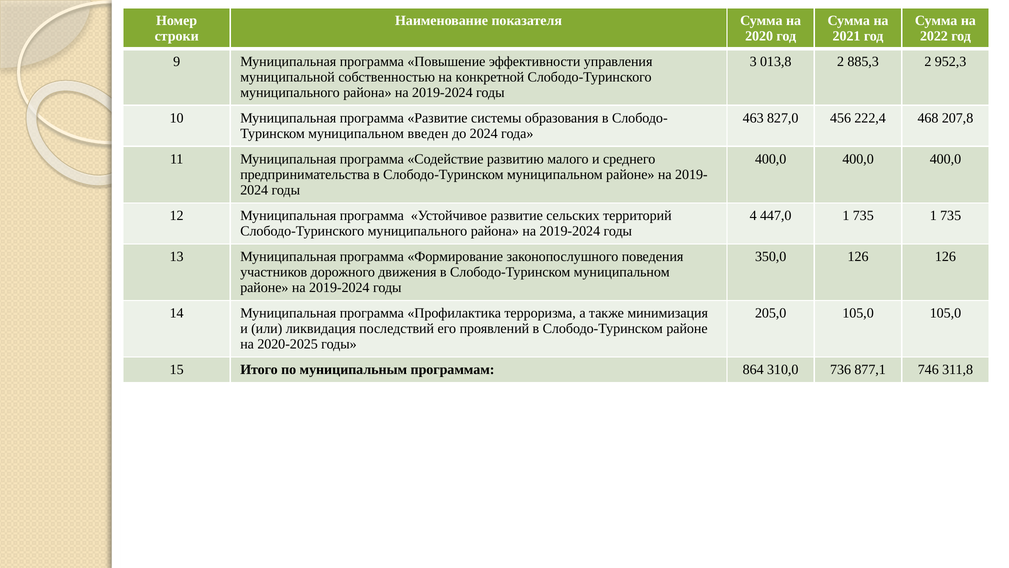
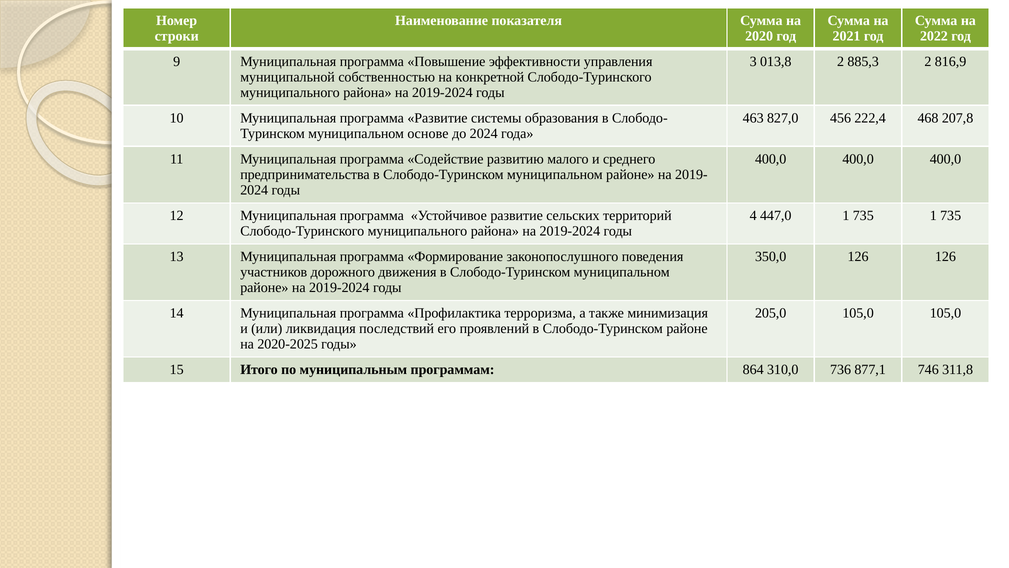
952,3: 952,3 -> 816,9
введен: введен -> основе
